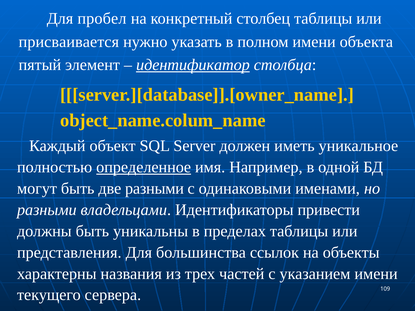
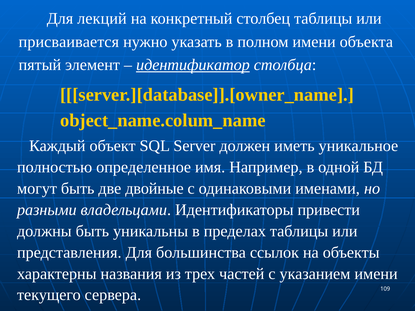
пробел: пробел -> лекций
определенное underline: present -> none
две разными: разными -> двойные
